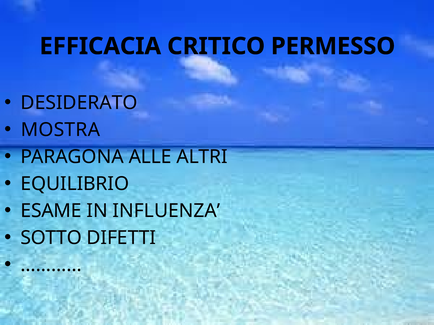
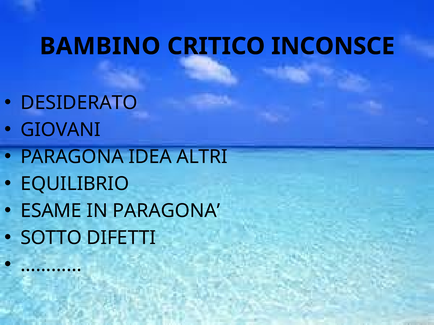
EFFICACIA: EFFICACIA -> BAMBINO
PERMESSO: PERMESSO -> INCONSCE
MOSTRA: MOSTRA -> GIOVANI
ALLE: ALLE -> IDEA
IN INFLUENZA: INFLUENZA -> PARAGONA
